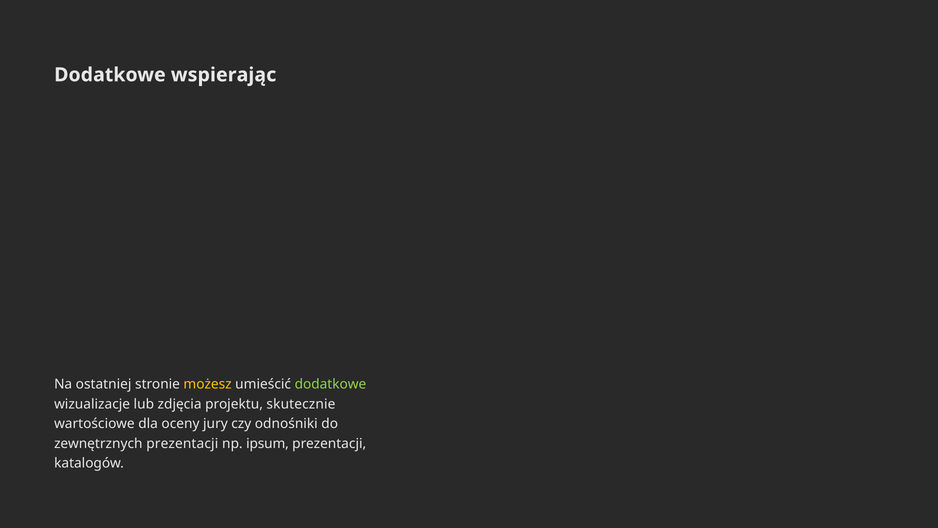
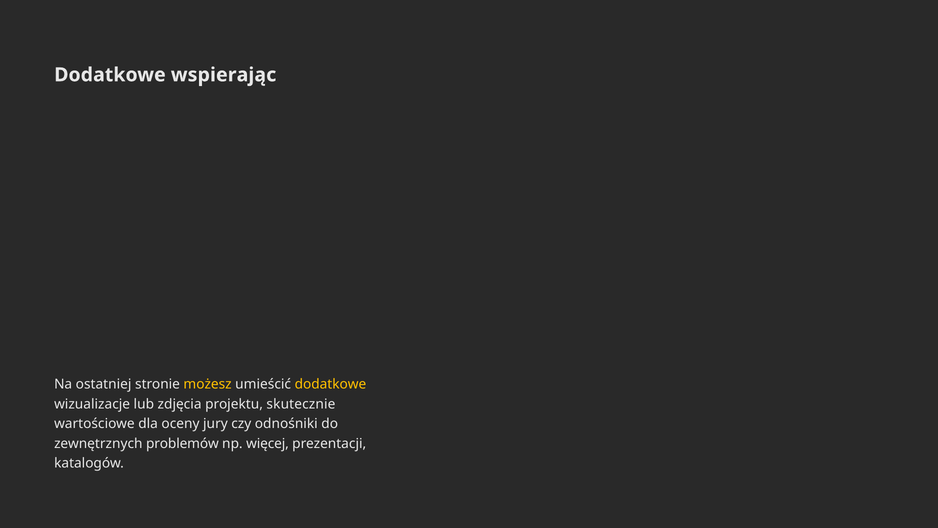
dodatkowe at (330, 384) colour: light green -> yellow
zewnętrznych prezentacji: prezentacji -> problemów
ipsum: ipsum -> więcej
